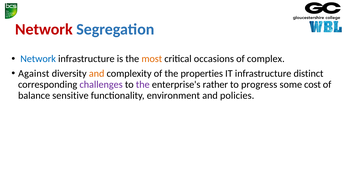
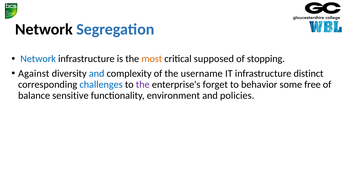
Network at (44, 29) colour: red -> black
occasions: occasions -> supposed
complex: complex -> stopping
and at (97, 73) colour: orange -> blue
properties: properties -> username
challenges colour: purple -> blue
rather: rather -> forget
progress: progress -> behavior
cost: cost -> free
